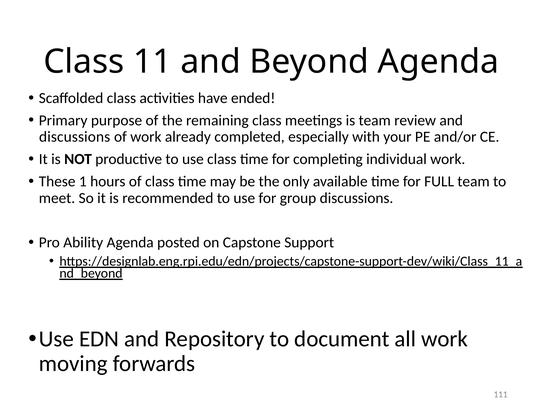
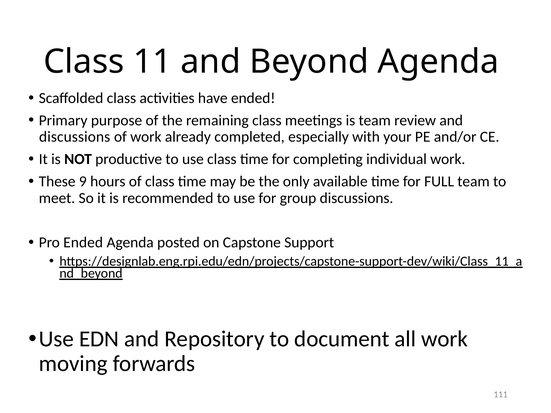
1: 1 -> 9
Pro Ability: Ability -> Ended
